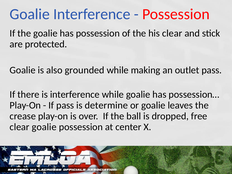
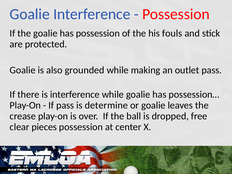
his clear: clear -> fouls
clear goalie: goalie -> pieces
